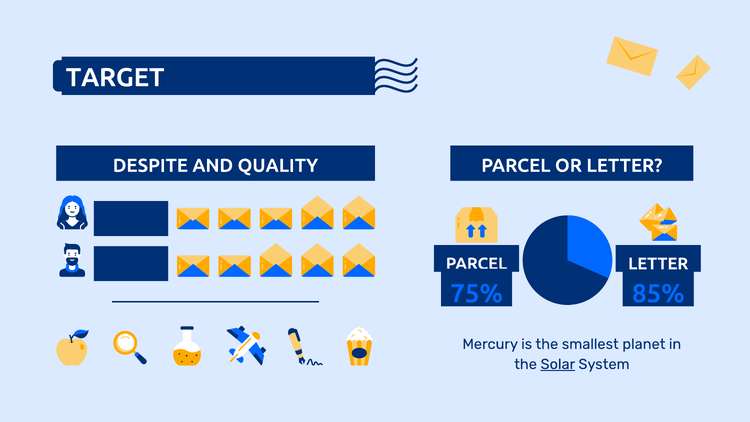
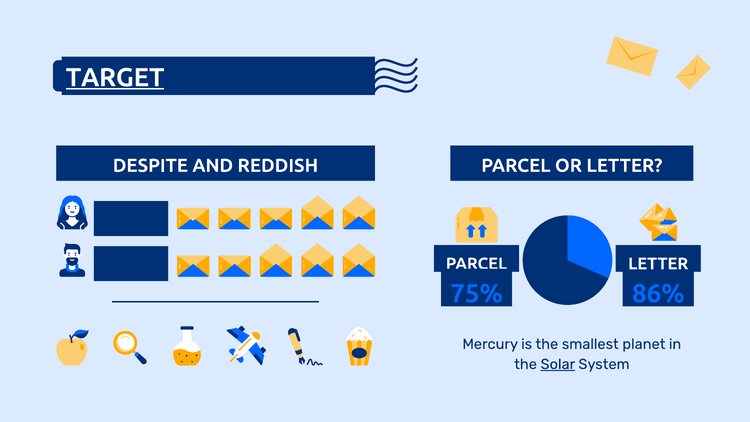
TARGET underline: none -> present
QUALITY: QUALITY -> REDDISH
85%: 85% -> 86%
